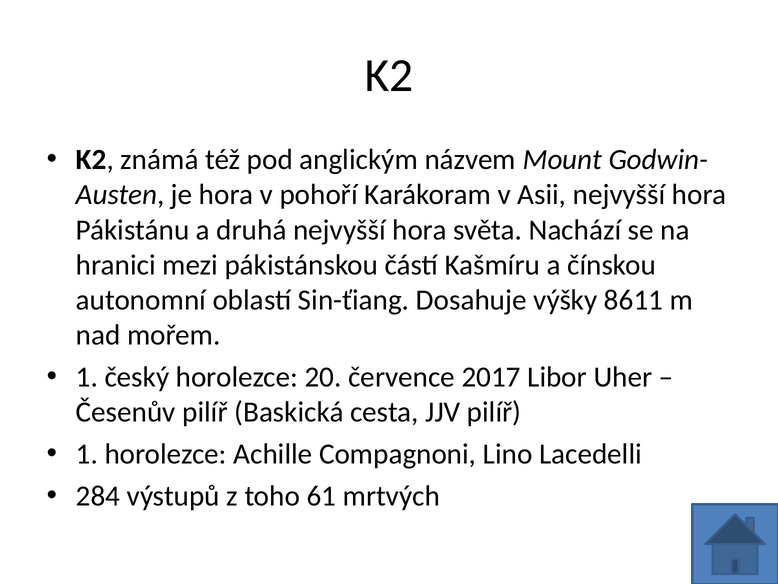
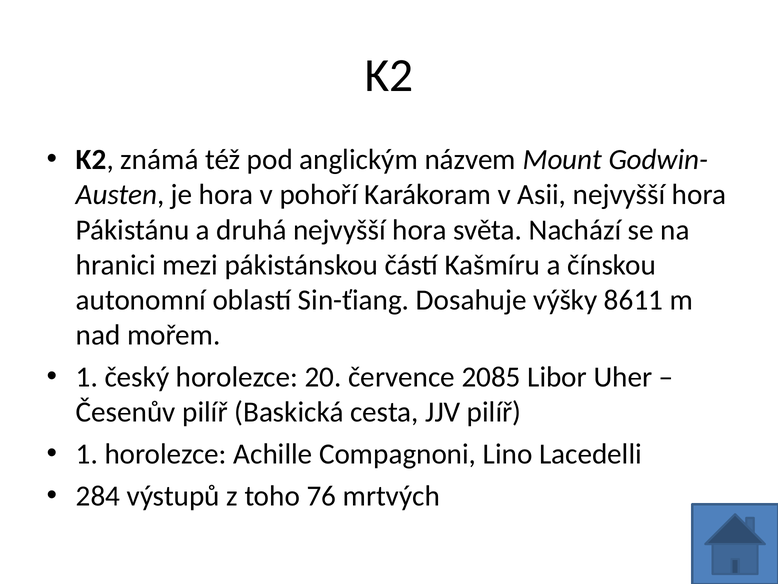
2017: 2017 -> 2085
61: 61 -> 76
